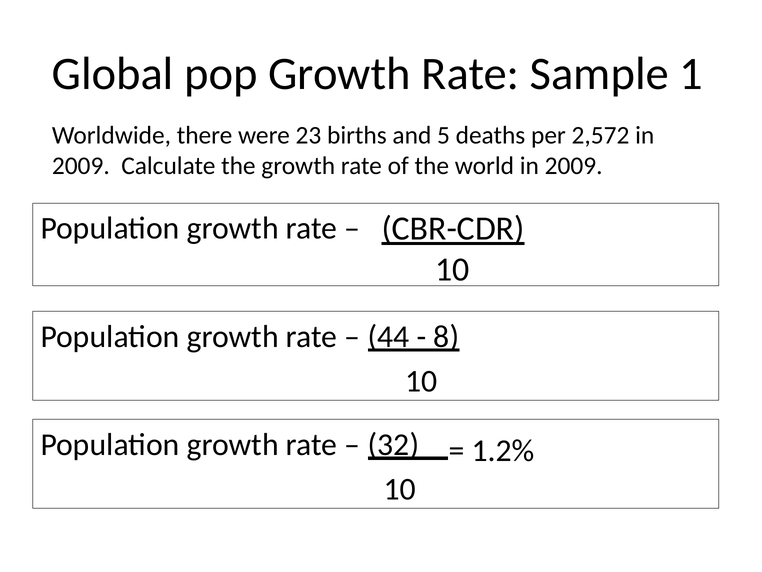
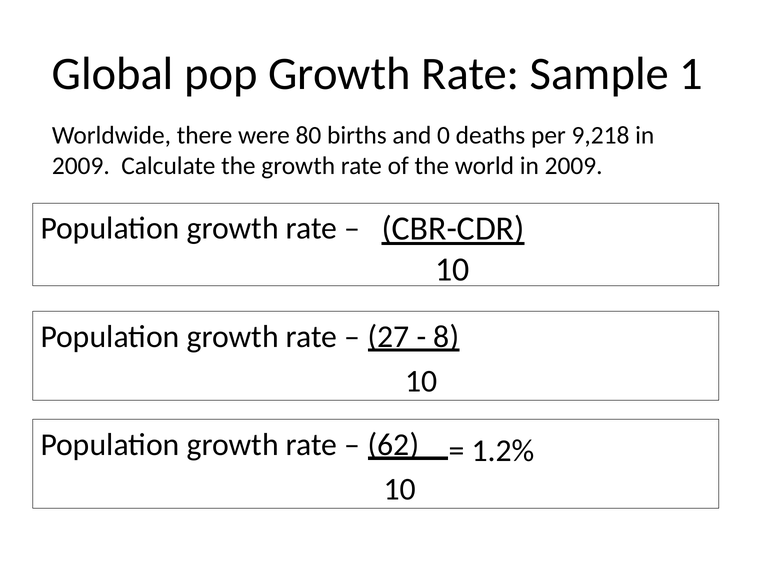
23: 23 -> 80
5: 5 -> 0
2,572: 2,572 -> 9,218
44: 44 -> 27
32: 32 -> 62
